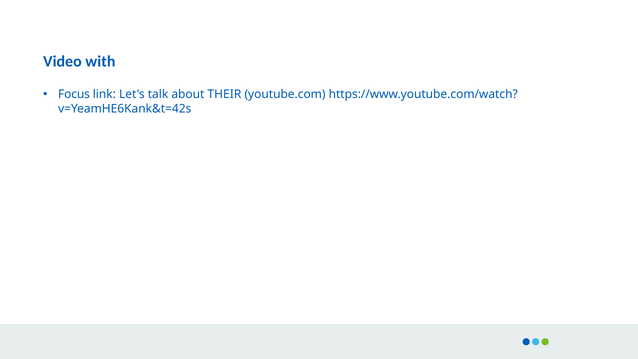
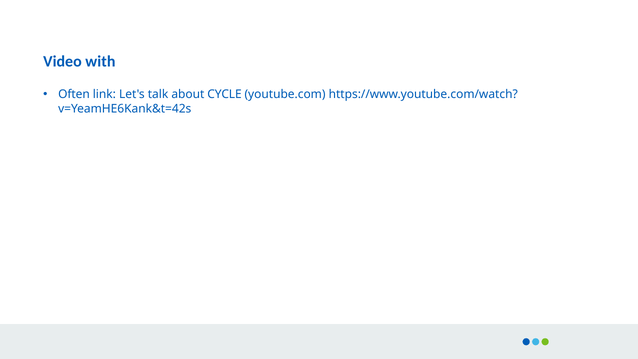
Focus: Focus -> Often
THEIR: THEIR -> CYCLE
